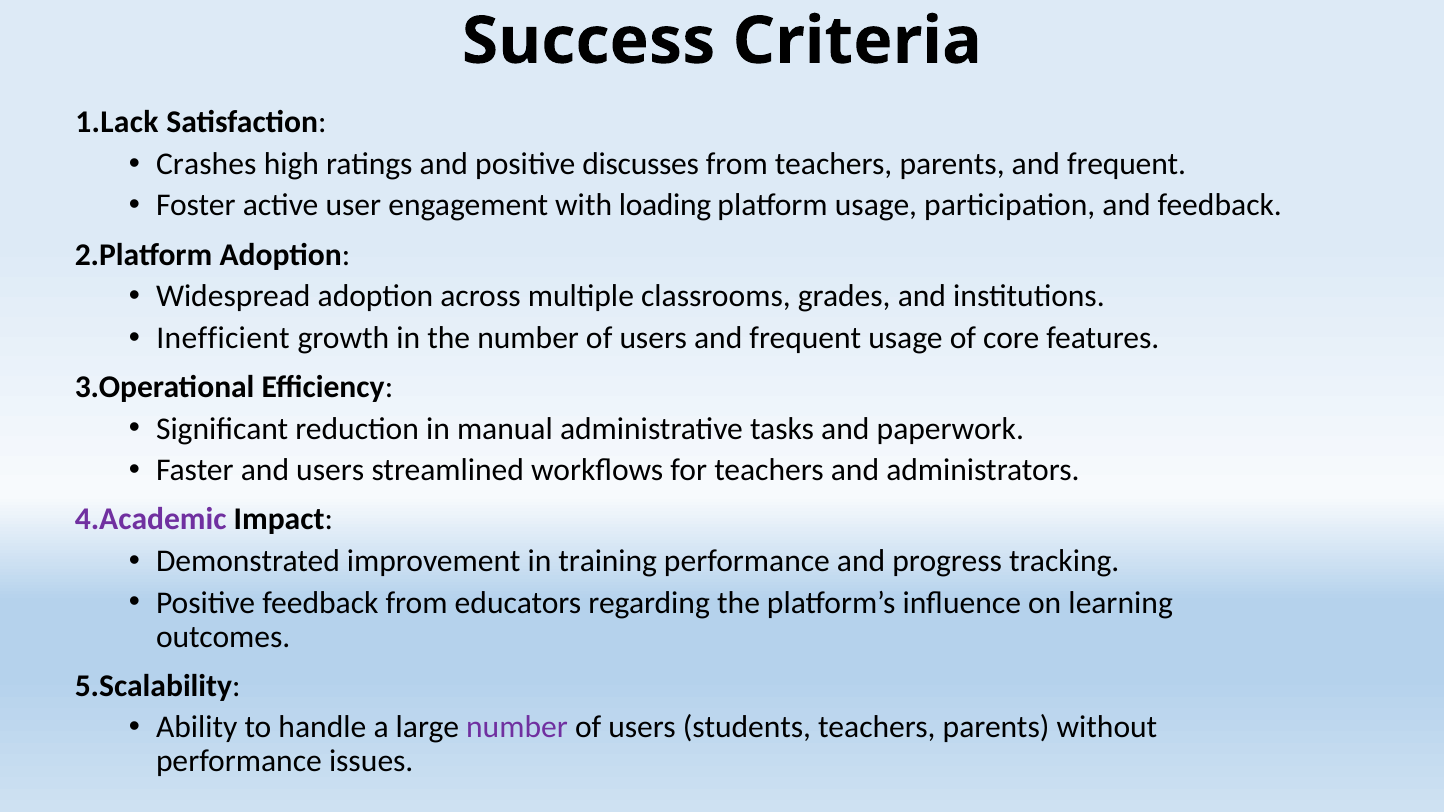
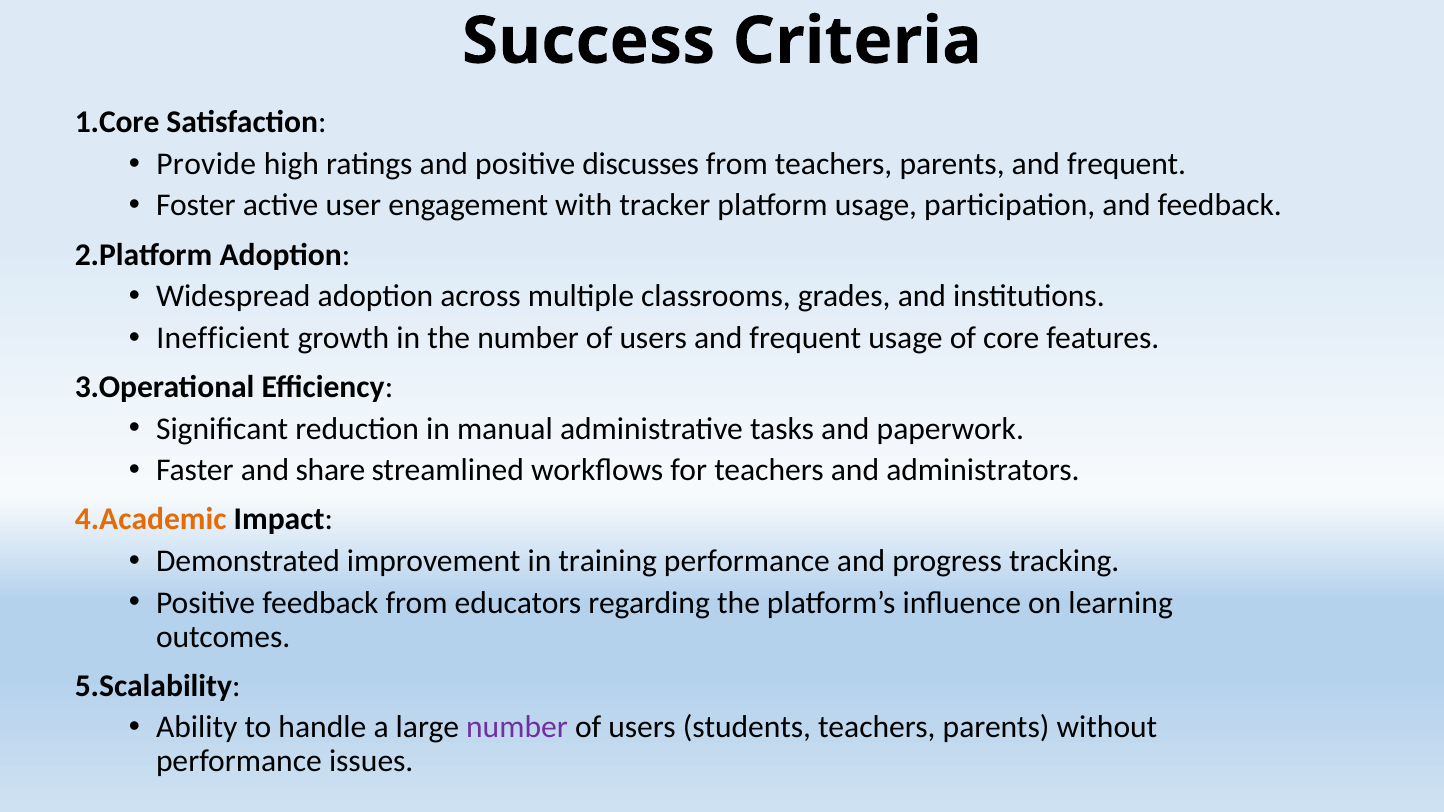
1.Lack: 1.Lack -> 1.Core
Crashes: Crashes -> Provide
loading: loading -> tracker
and users: users -> share
4.Academic colour: purple -> orange
